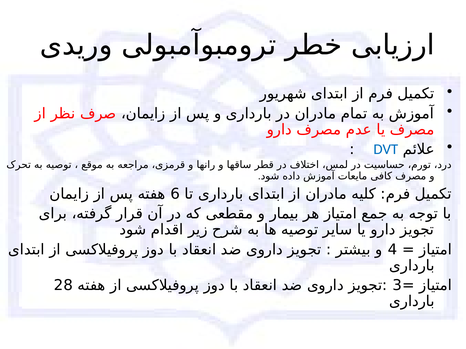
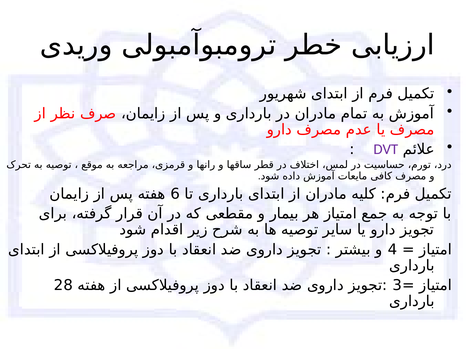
DVT colour: blue -> purple
